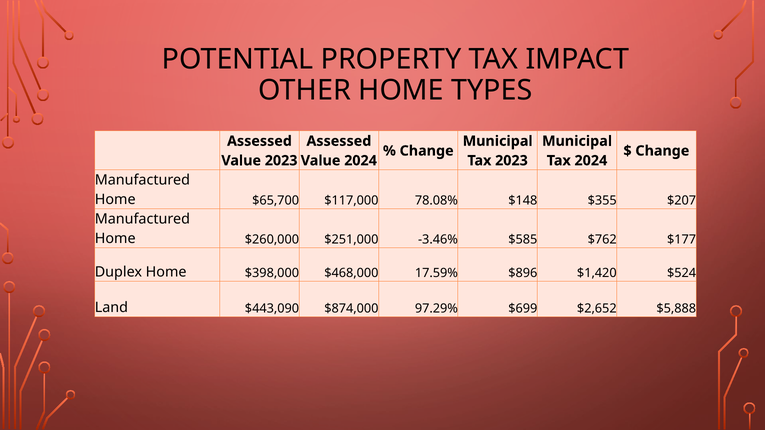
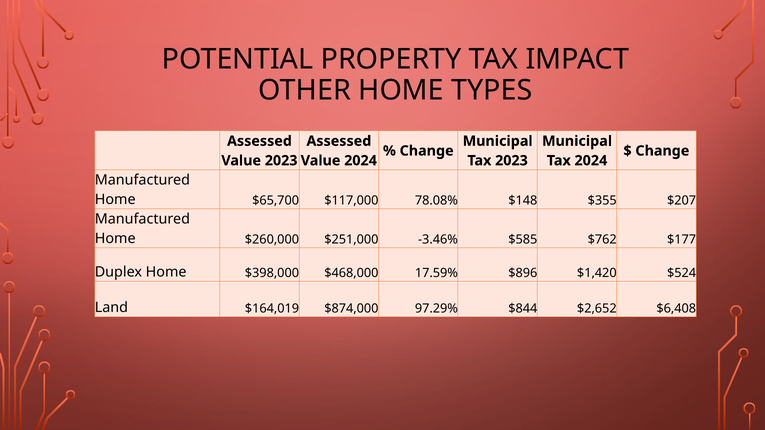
$443,090: $443,090 -> $164,019
$699: $699 -> $844
$5,888: $5,888 -> $6,408
